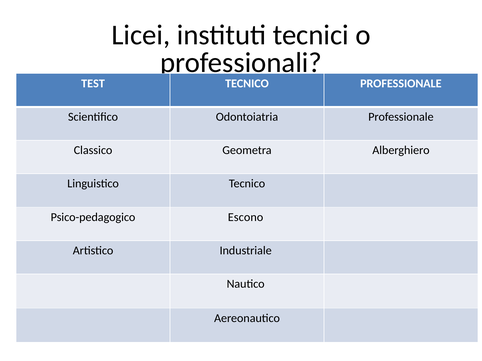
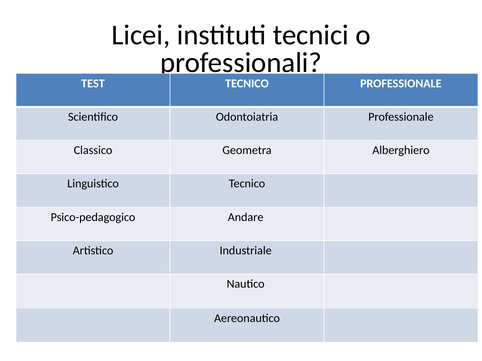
Escono: Escono -> Andare
